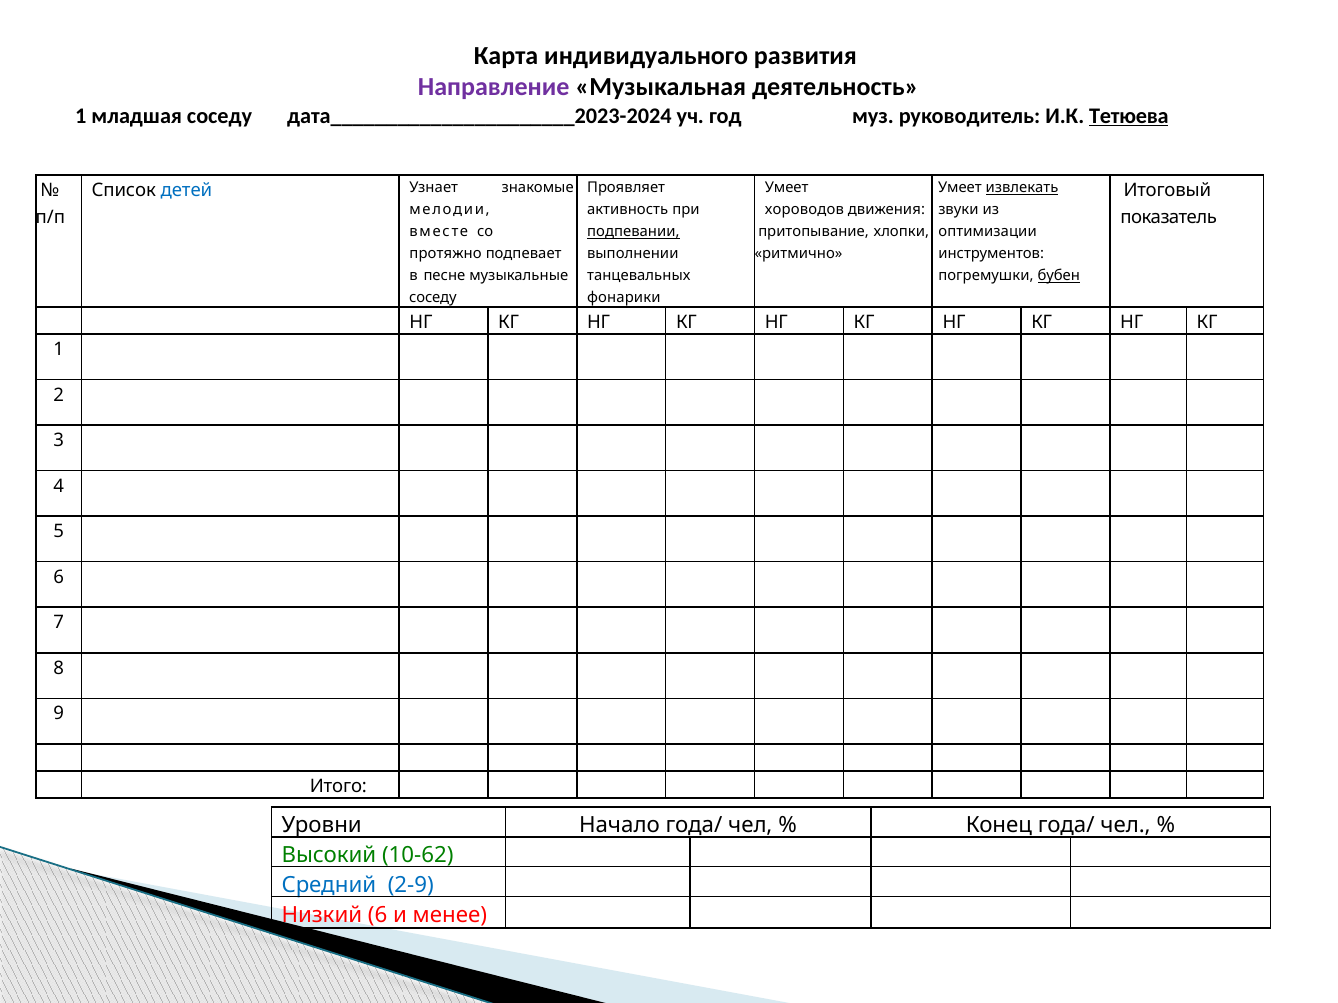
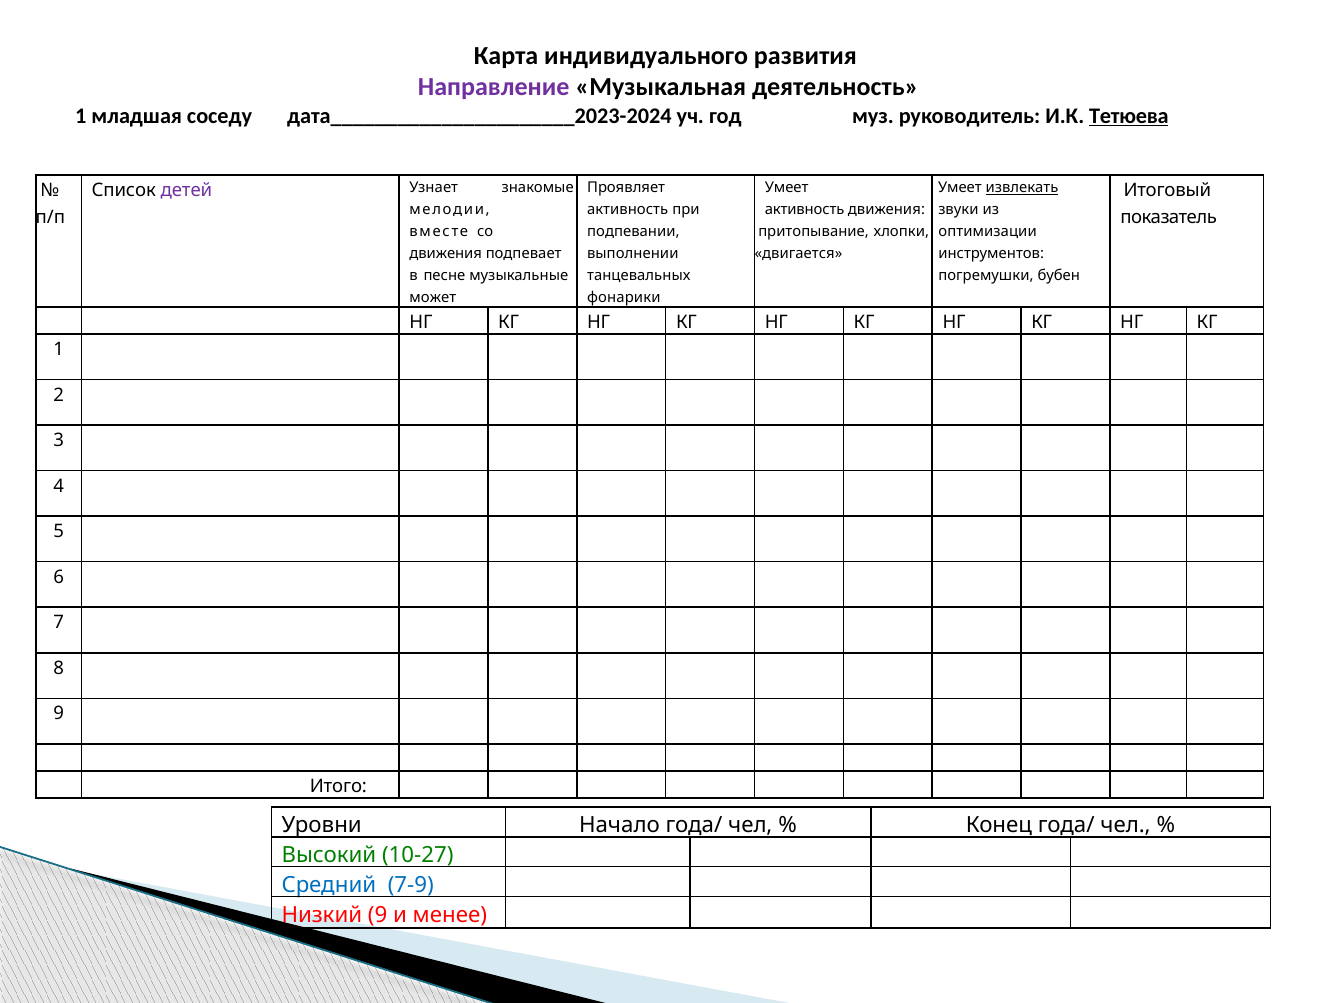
детей colour: blue -> purple
хороводов at (804, 210): хороводов -> активность
подпевании underline: present -> none
протяжно at (446, 254): протяжно -> движения
ритмично: ритмично -> двигается
бубен underline: present -> none
соседу at (433, 298): соседу -> может
10-62: 10-62 -> 10-27
2-9: 2-9 -> 7-9
Низкий 6: 6 -> 9
